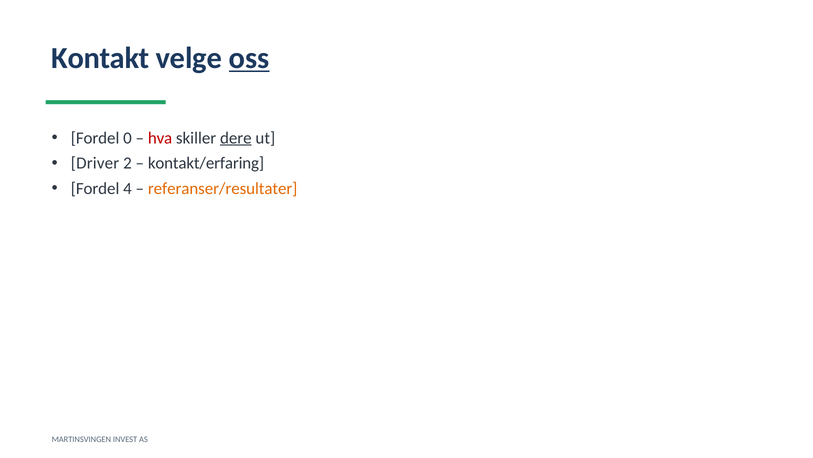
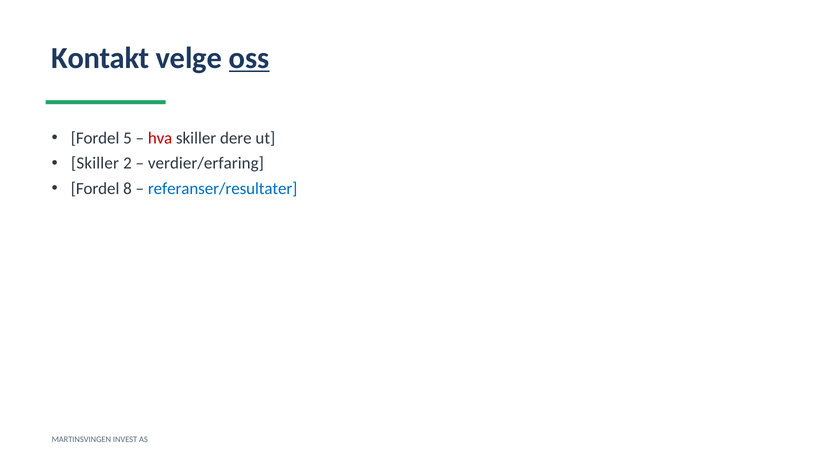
0: 0 -> 5
dere underline: present -> none
Driver at (95, 163): Driver -> Skiller
kontakt/erfaring: kontakt/erfaring -> verdier/erfaring
4: 4 -> 8
referanser/resultater colour: orange -> blue
